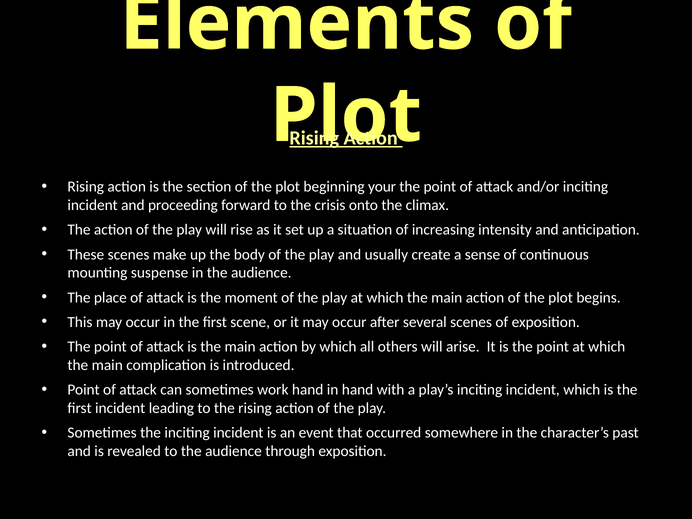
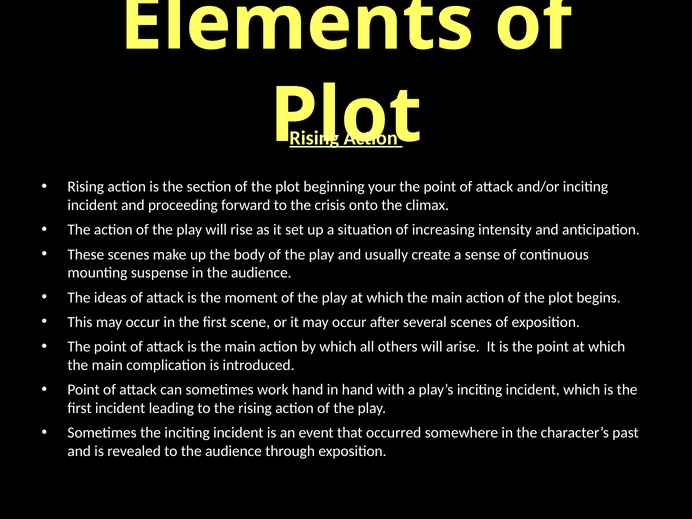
place: place -> ideas
